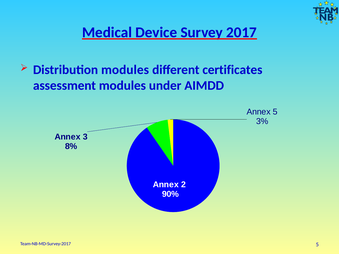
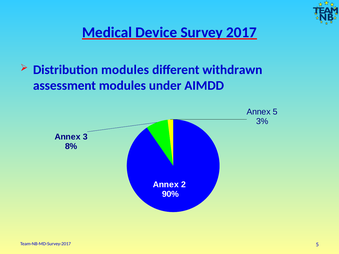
certificates: certificates -> withdrawn
